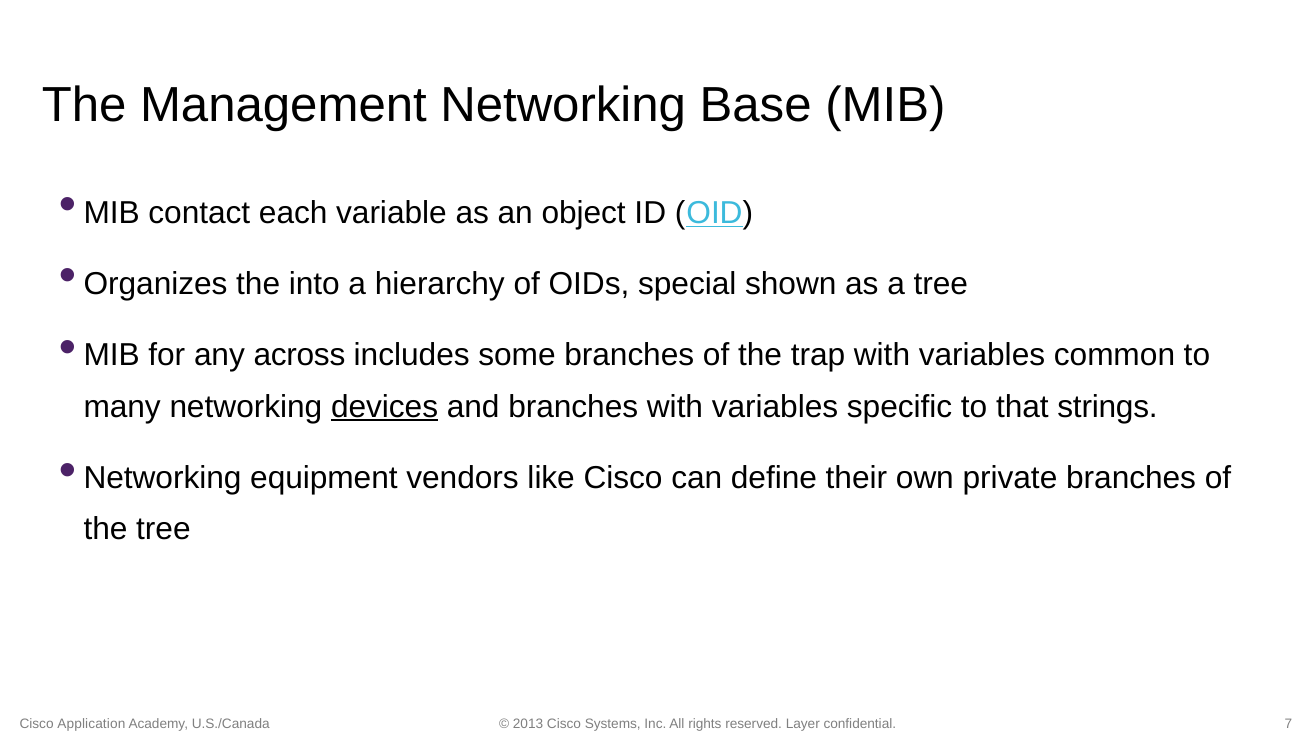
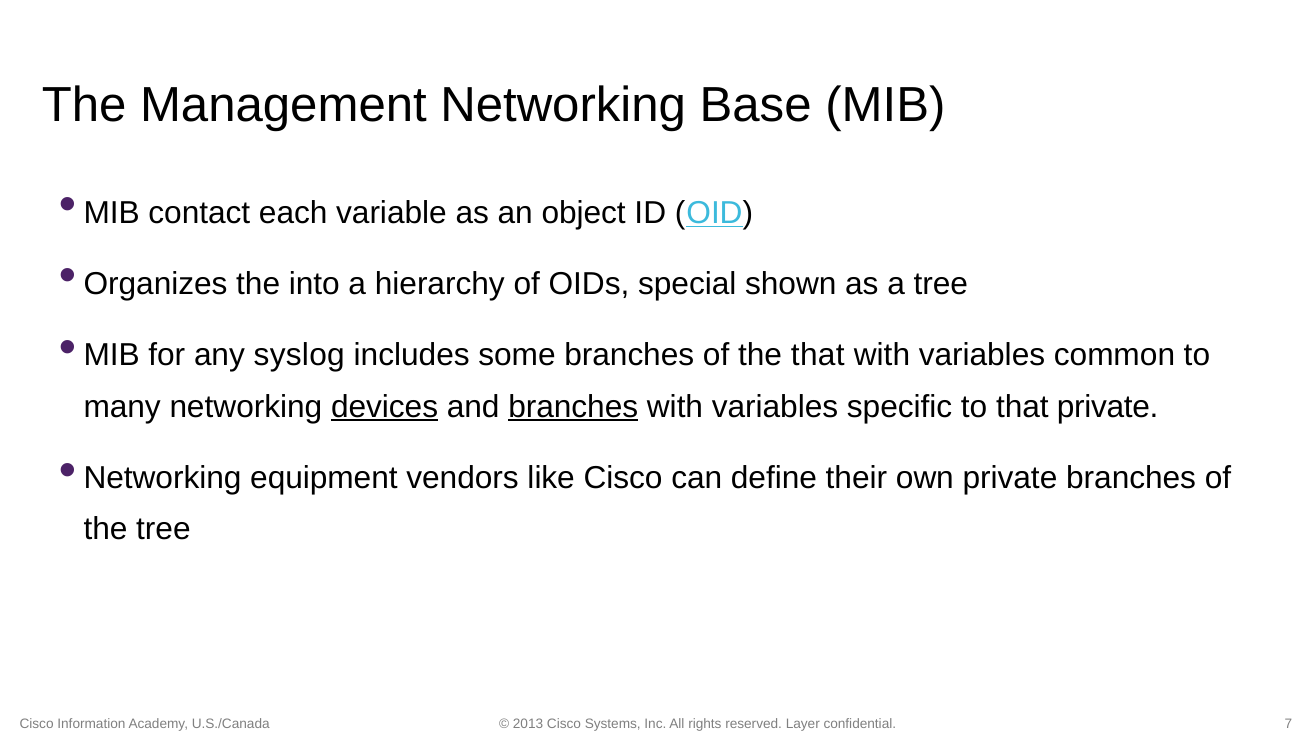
across: across -> syslog
the trap: trap -> that
branches at (573, 406) underline: none -> present
that strings: strings -> private
Application: Application -> Information
